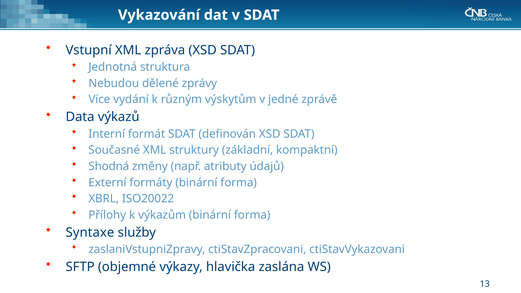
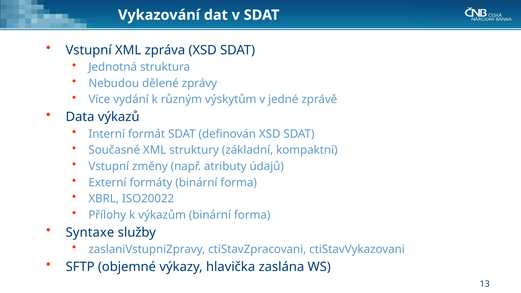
Shodná at (109, 166): Shodná -> Vstupní
